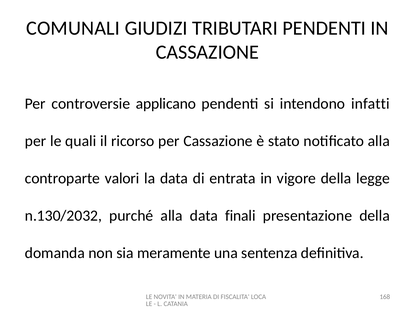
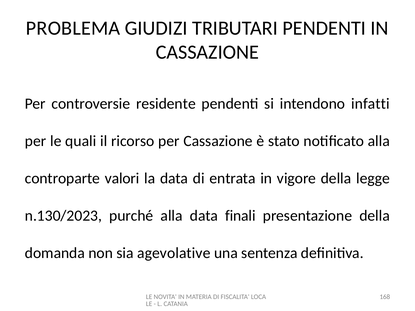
COMUNALI: COMUNALI -> PROBLEMA
applicano: applicano -> residente
n.130/2032: n.130/2032 -> n.130/2023
meramente: meramente -> agevolative
